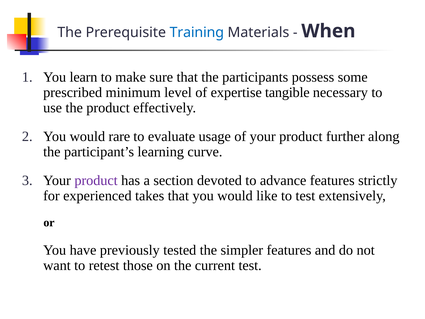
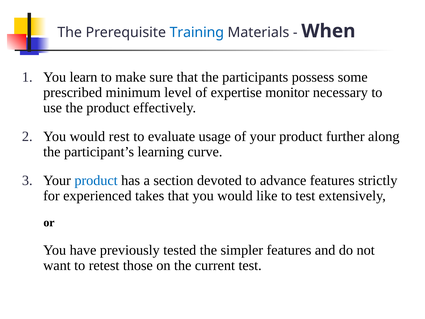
tangible: tangible -> monitor
rare: rare -> rest
product at (96, 180) colour: purple -> blue
